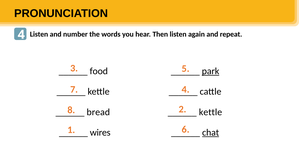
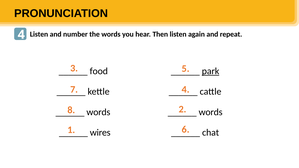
bread at (98, 112): bread -> words
kettle at (210, 112): kettle -> words
chat underline: present -> none
